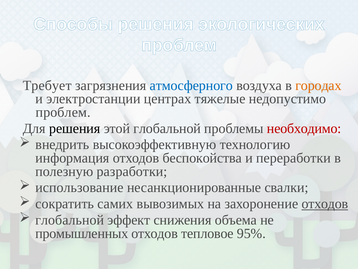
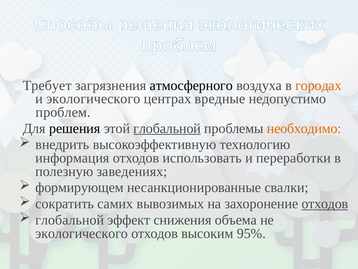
атмосферного colour: blue -> black
и электростанции: электростанции -> экологического
тяжелые: тяжелые -> вредные
глобальной at (167, 128) underline: none -> present
необходимо colour: red -> orange
беспокойства: беспокойства -> использовать
разработки: разработки -> заведениях
использование: использование -> формирующем
промышленных at (82, 233): промышленных -> экологического
тепловое: тепловое -> высоким
